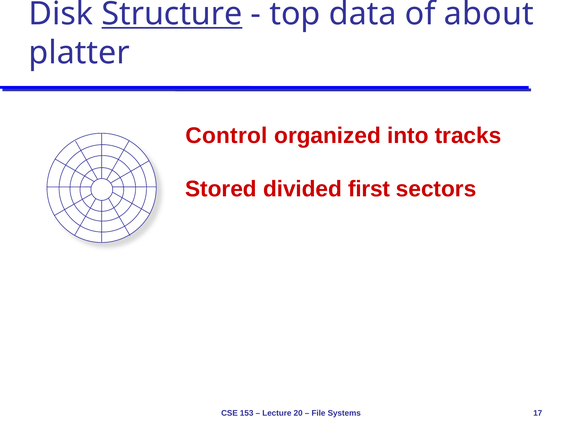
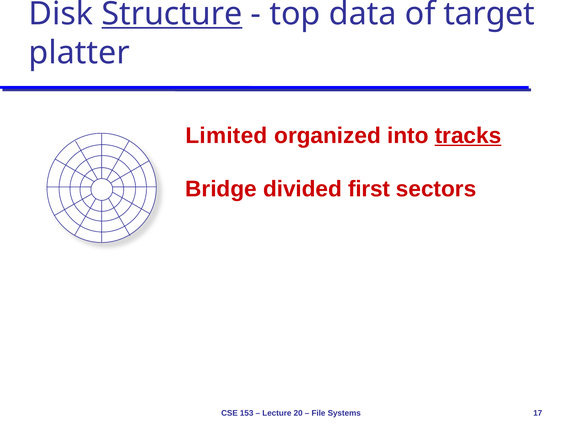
about: about -> target
Control: Control -> Limited
tracks underline: none -> present
Stored: Stored -> Bridge
